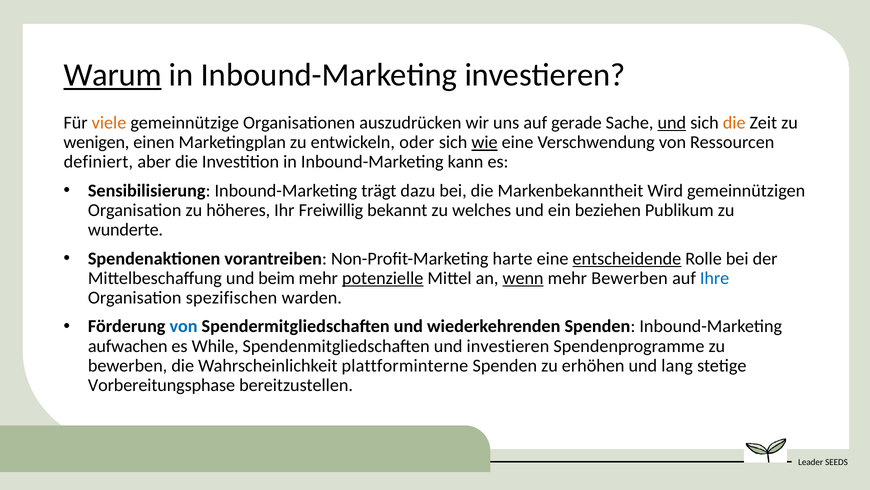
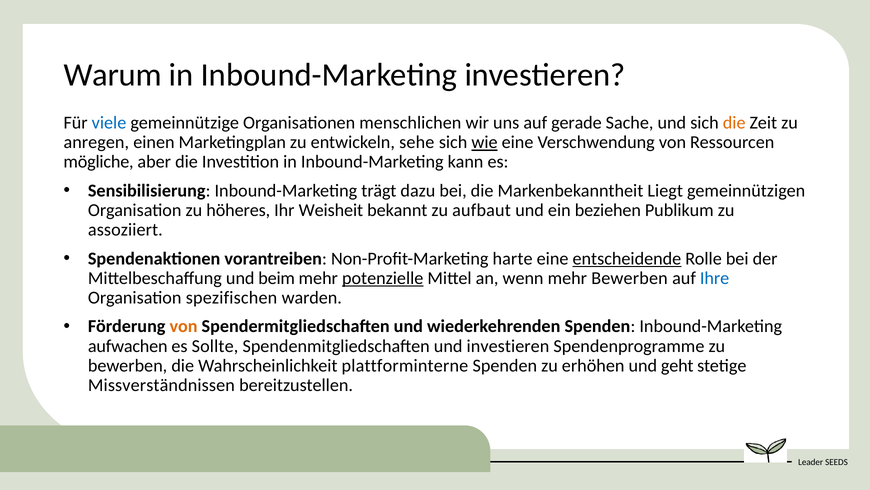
Warum underline: present -> none
viele colour: orange -> blue
auszudrücken: auszudrücken -> menschlichen
und at (672, 123) underline: present -> none
wenigen: wenigen -> anregen
oder: oder -> sehe
definiert: definiert -> mögliche
Wird: Wird -> Liegt
Freiwillig: Freiwillig -> Weisheit
welches: welches -> aufbaut
wunderte: wunderte -> assoziiert
wenn underline: present -> none
von at (184, 326) colour: blue -> orange
While: While -> Sollte
lang: lang -> geht
Vorbereitungsphase: Vorbereitungsphase -> Missverständnissen
